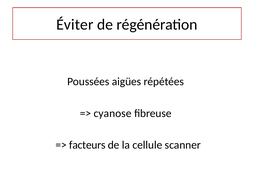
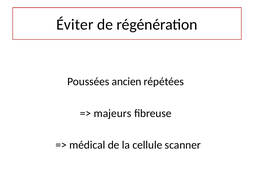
aigües: aigües -> ancien
cyanose: cyanose -> majeurs
facteurs: facteurs -> médical
